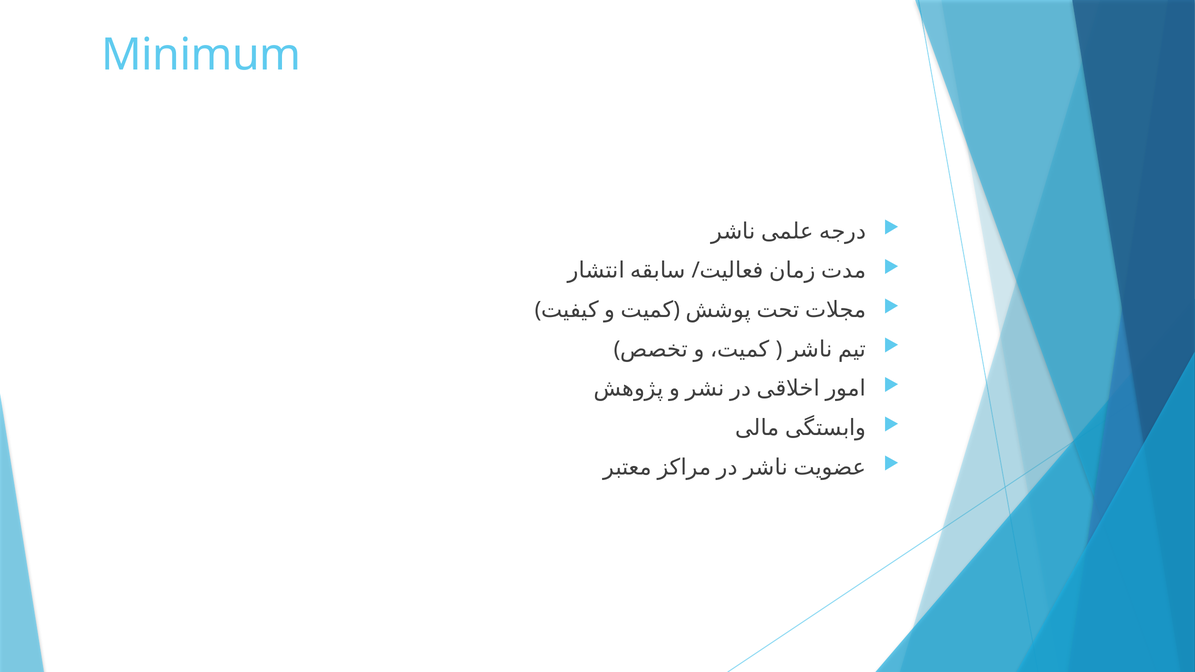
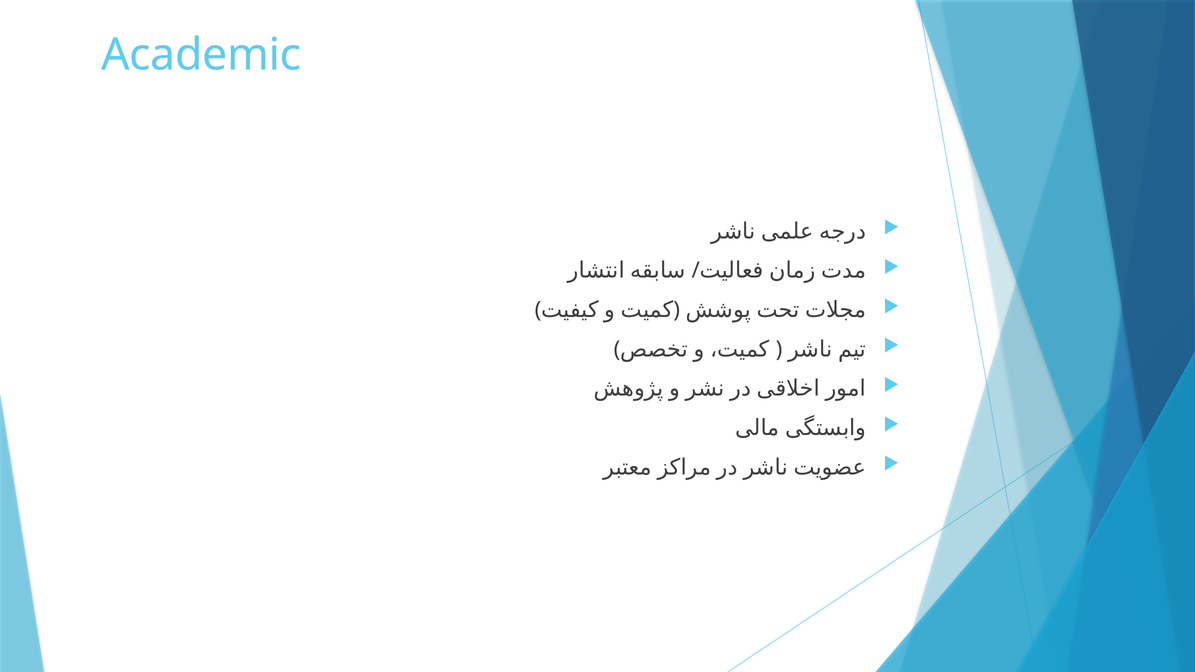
Minimum: Minimum -> Academic
